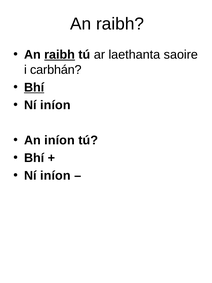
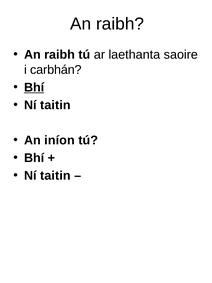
raibh at (60, 55) underline: present -> none
iníon at (55, 105): iníon -> taitin
iníon at (55, 175): iníon -> taitin
